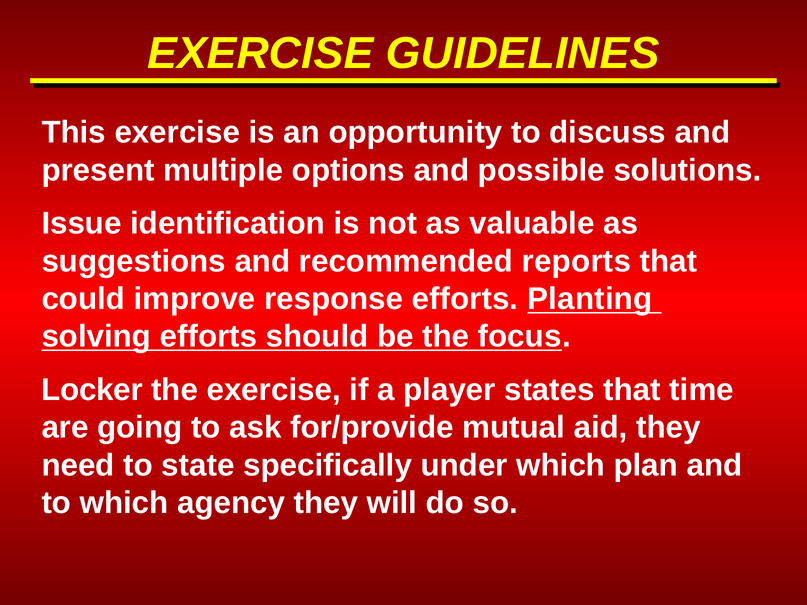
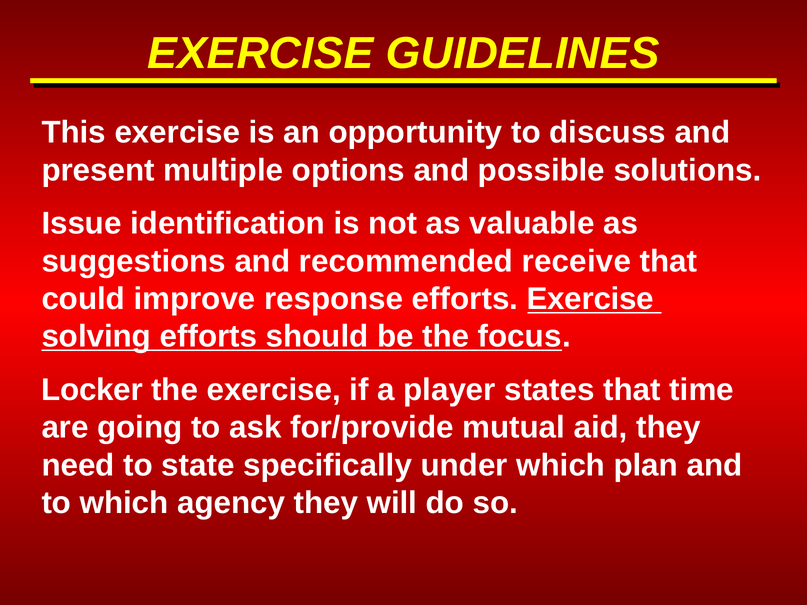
reports: reports -> receive
efforts Planting: Planting -> Exercise
